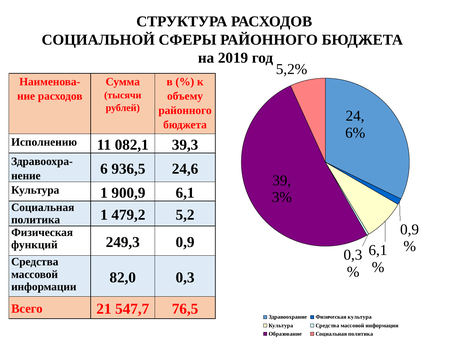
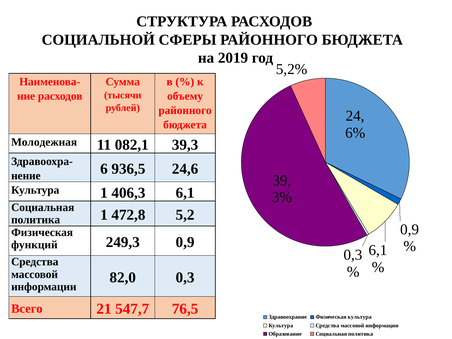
Исполнению: Исполнению -> Молодежная
900,9: 900,9 -> 406,3
479,2: 479,2 -> 472,8
